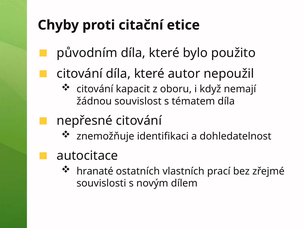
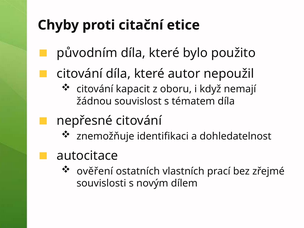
hranaté: hranaté -> ověření
